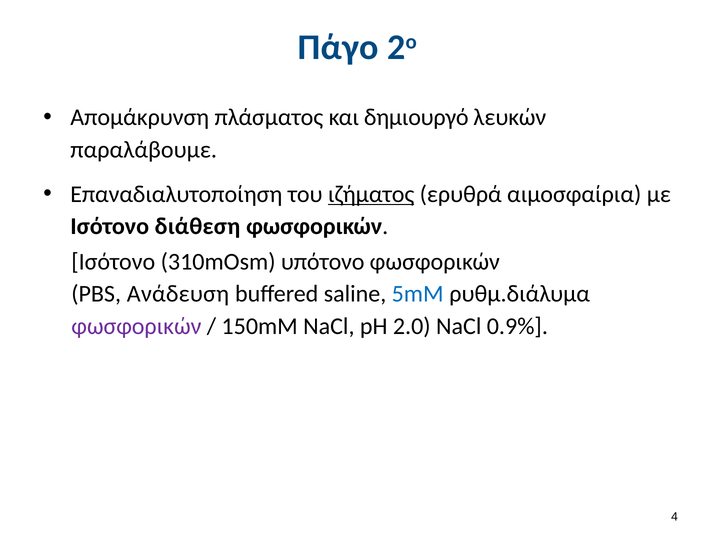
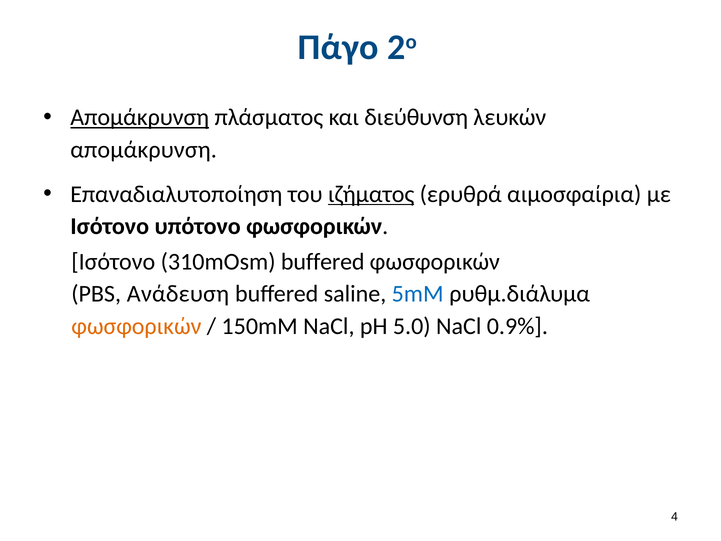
Απομάκρυνση at (140, 118) underline: none -> present
δημιουργό: δημιουργό -> διεύθυνση
παραλάβουμε at (144, 150): παραλάβουμε -> απομάκρυνση
διάθεση: διάθεση -> υπότονο
310mOsm υπότονο: υπότονο -> buffered
φωσφορικών at (136, 326) colour: purple -> orange
2.0: 2.0 -> 5.0
